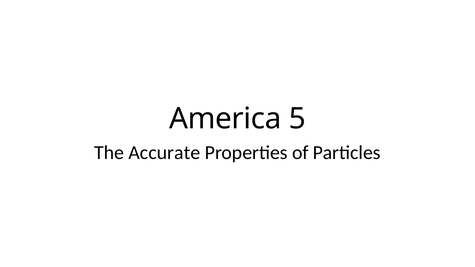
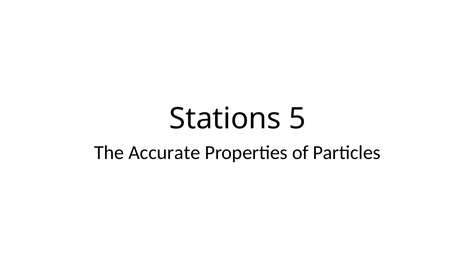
America: America -> Stations
